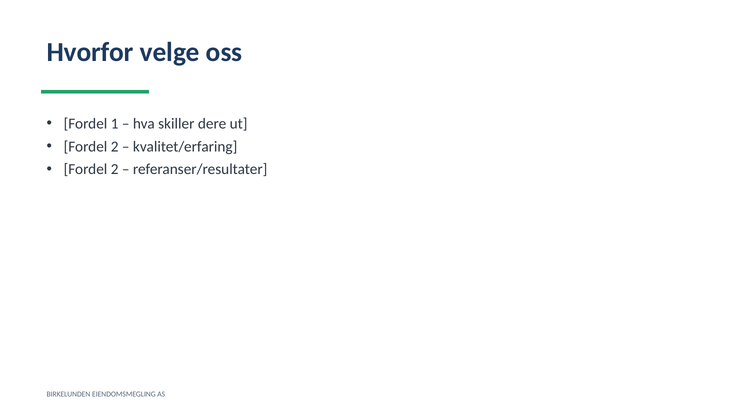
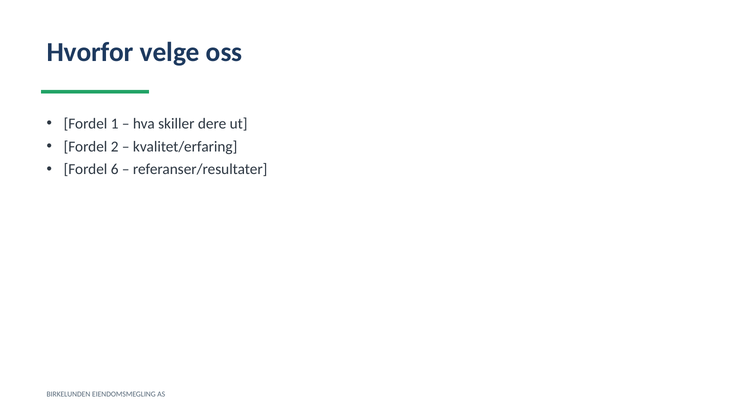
2 at (115, 170): 2 -> 6
